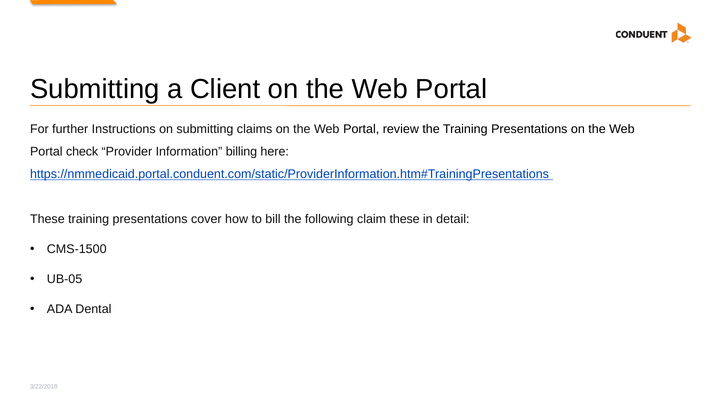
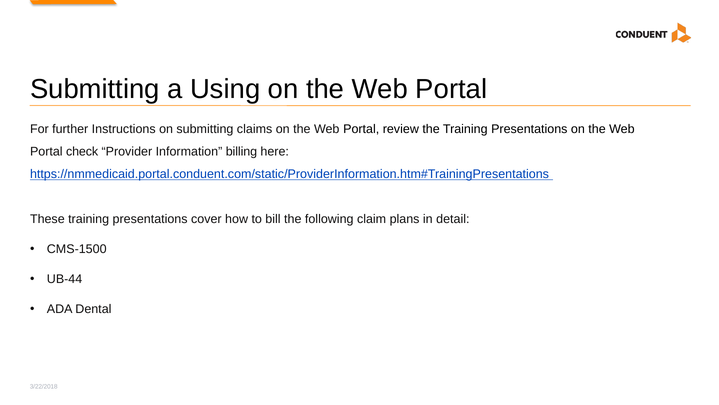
Client: Client -> Using
claim these: these -> plans
UB-05: UB-05 -> UB-44
